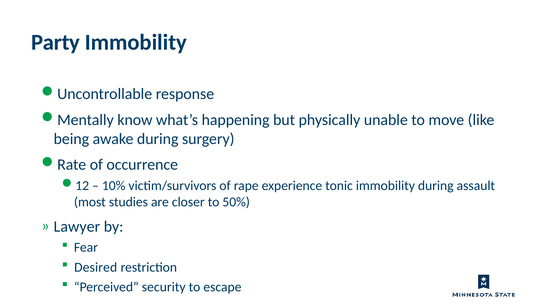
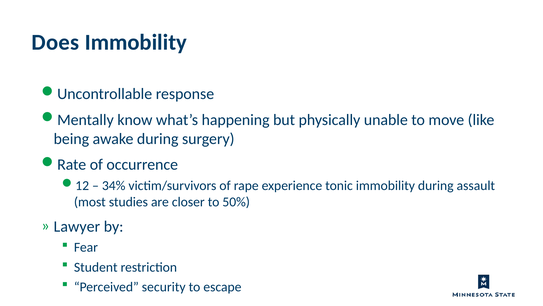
Party: Party -> Does
10%: 10% -> 34%
Desired: Desired -> Student
